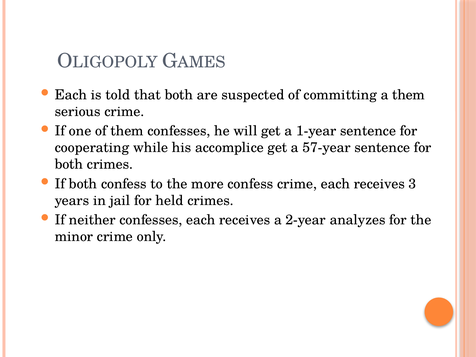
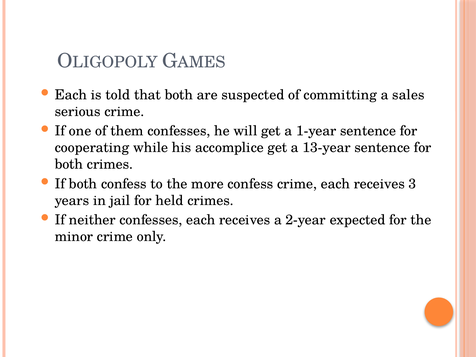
a them: them -> sales
57-year: 57-year -> 13-year
analyzes: analyzes -> expected
